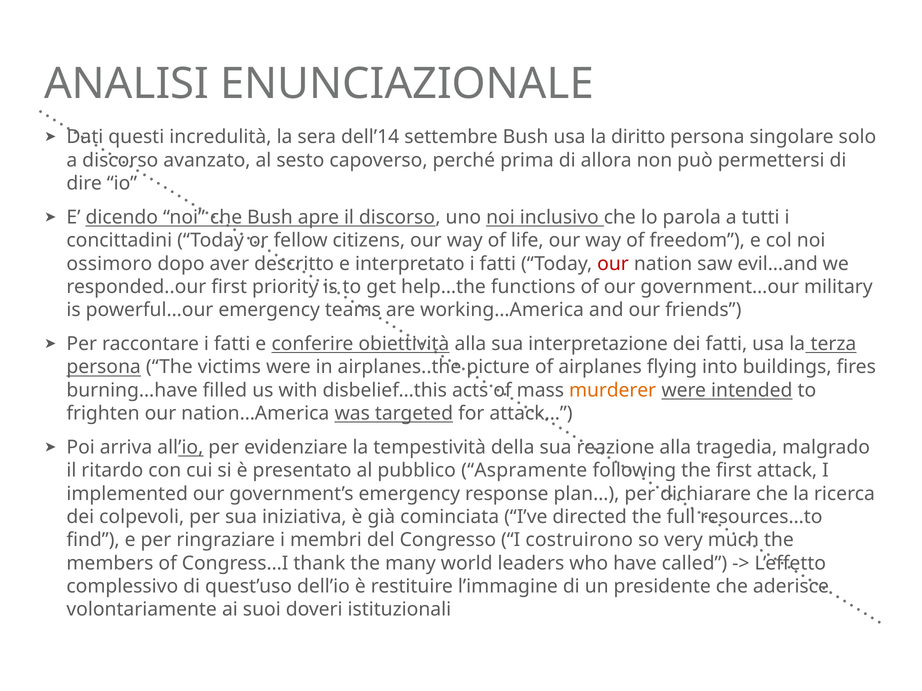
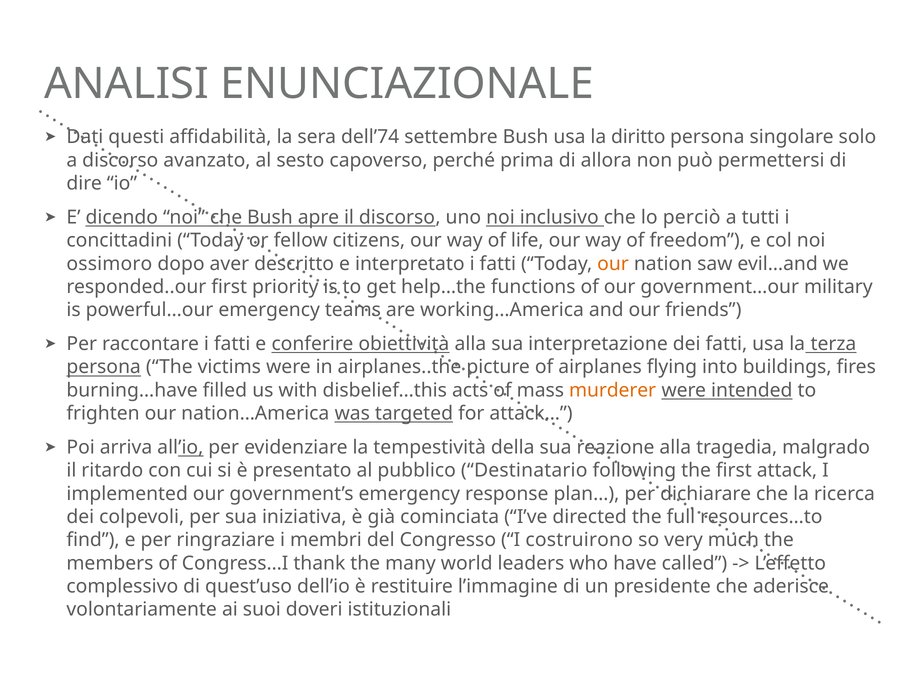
incredulità: incredulità -> affidabilità
dell’14: dell’14 -> dell’74
parola: parola -> perciò
our at (613, 264) colour: red -> orange
Aspramente: Aspramente -> Destinatario
